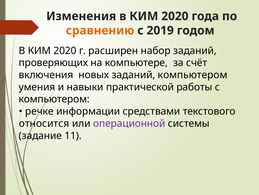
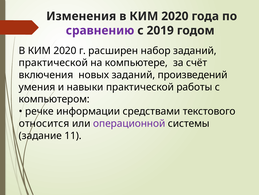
сравнению colour: orange -> purple
проверяющих at (53, 63): проверяющих -> практической
заданий компьютером: компьютером -> произведений
